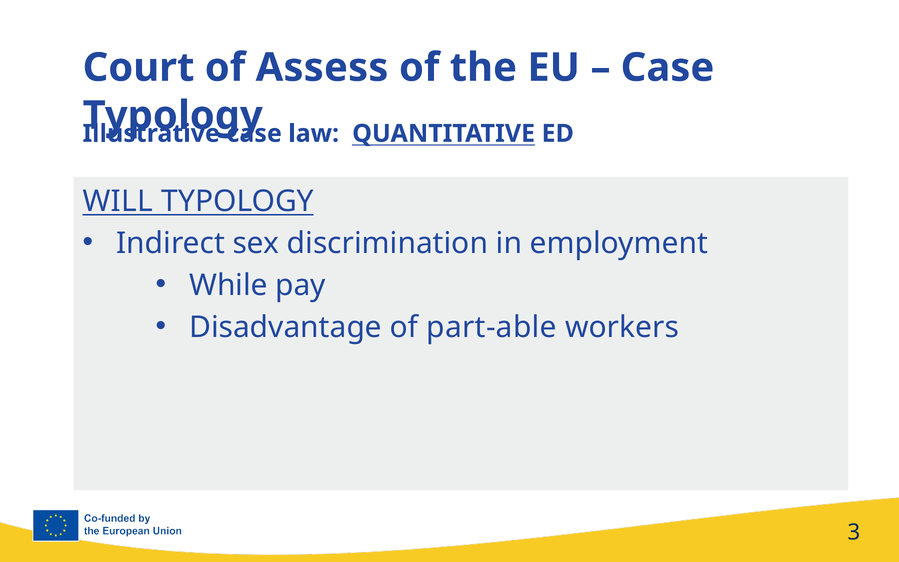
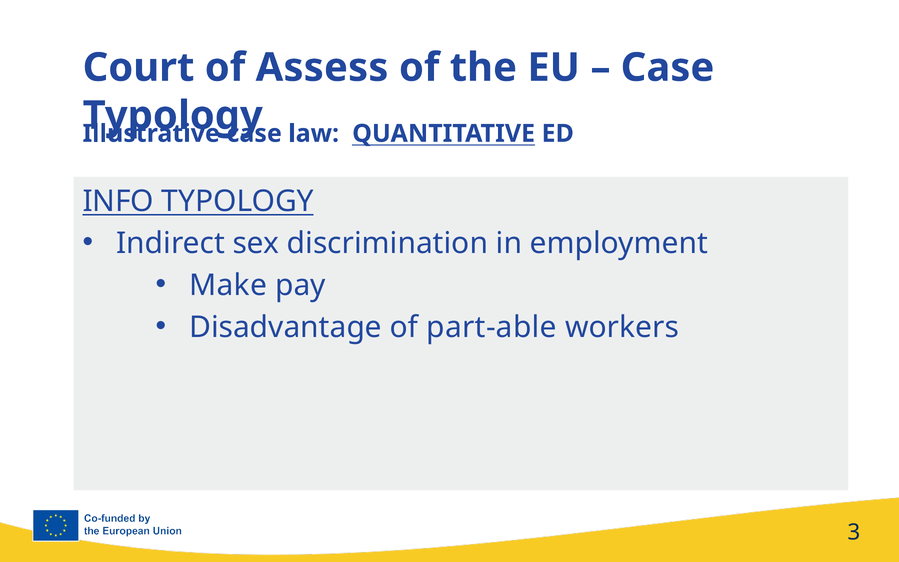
WILL: WILL -> INFO
While: While -> Make
